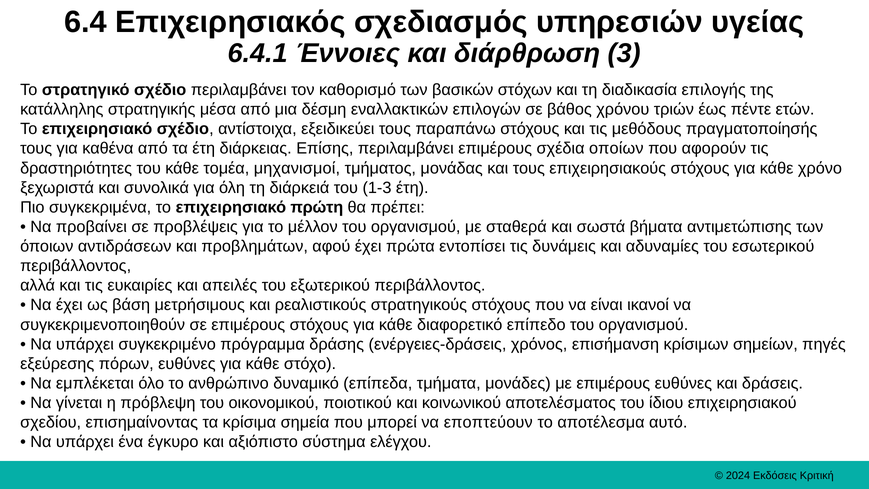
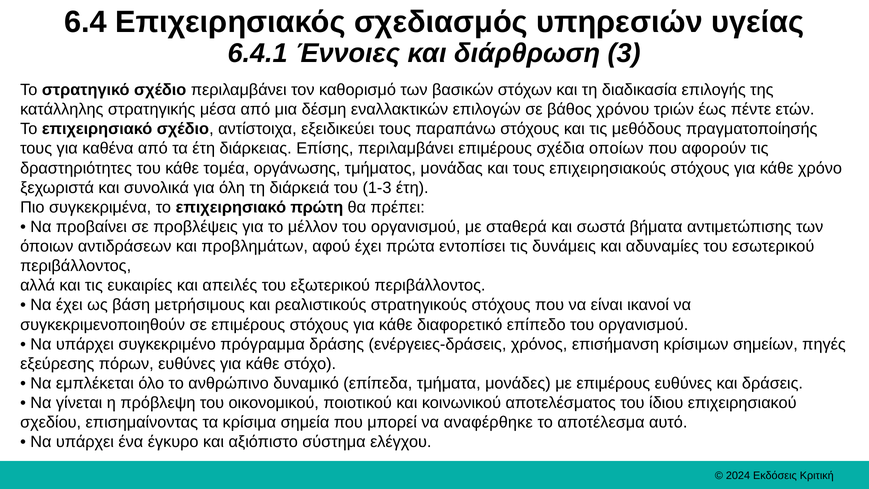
μηχανισμοί: μηχανισμοί -> οργάνωσης
εποπτεύουν: εποπτεύουν -> αναφέρθηκε
